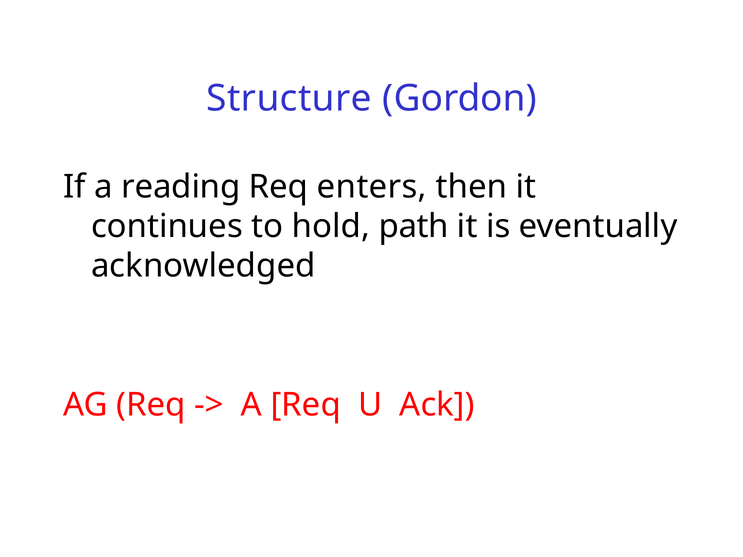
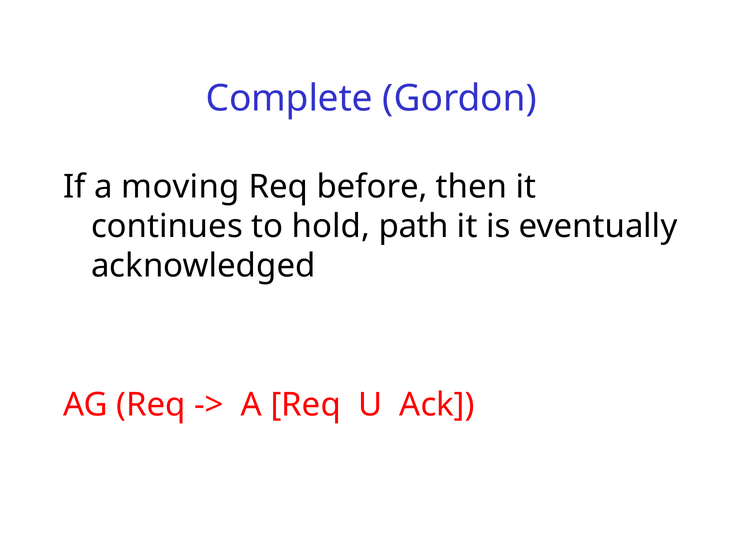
Structure: Structure -> Complete
reading: reading -> moving
enters: enters -> before
